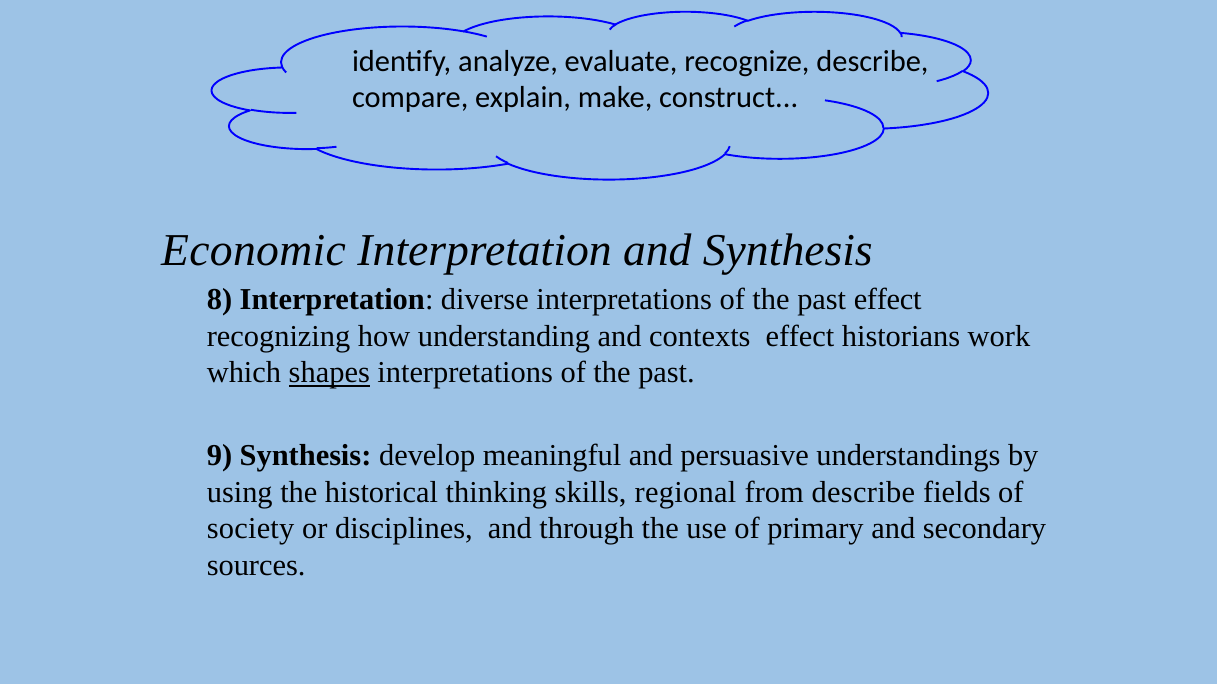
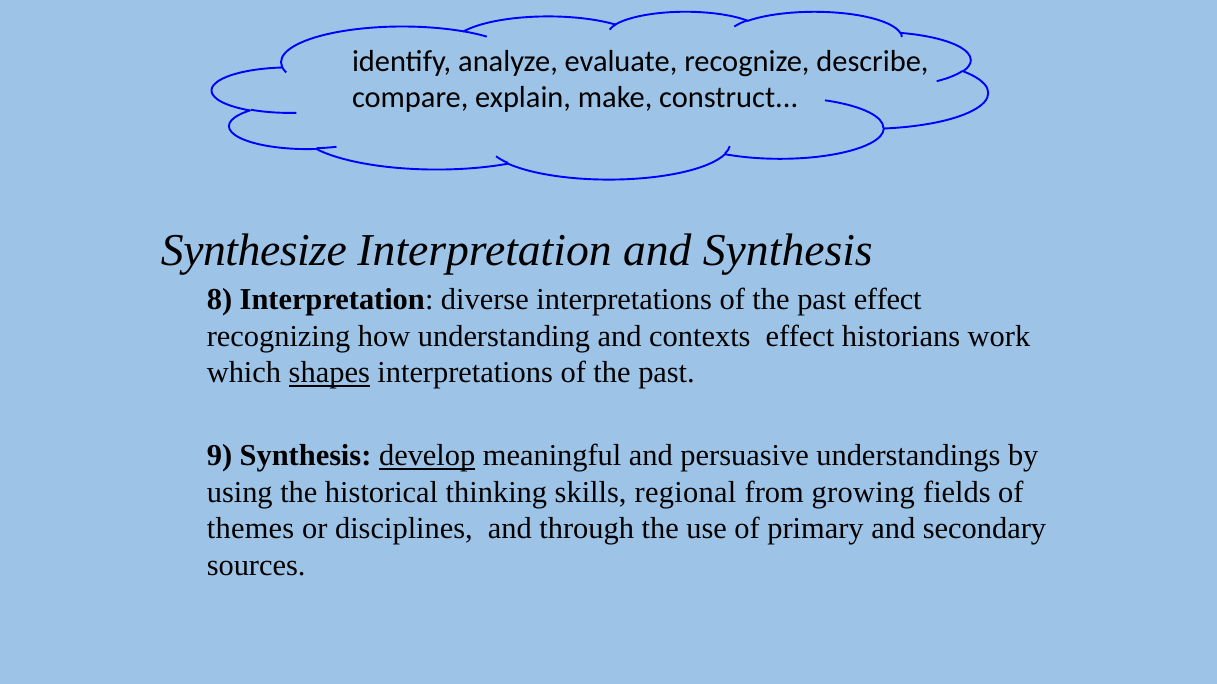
Economic: Economic -> Synthesize
develop underline: none -> present
from describe: describe -> growing
society: society -> themes
